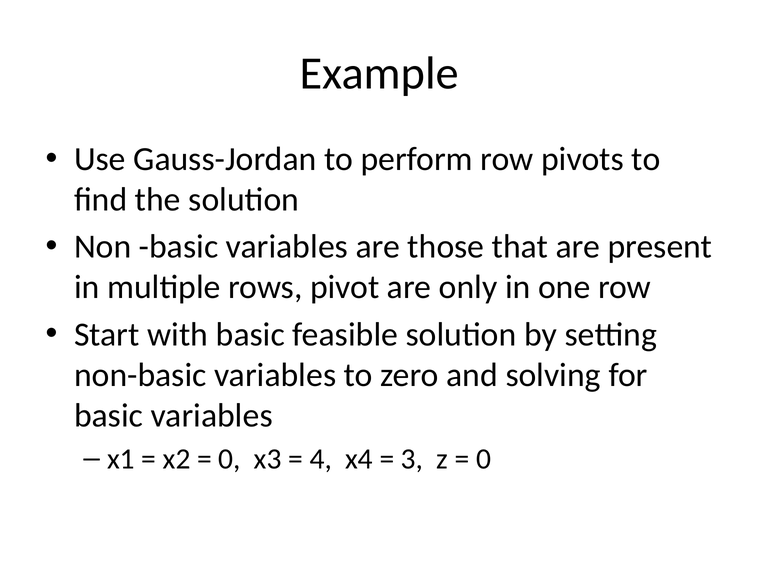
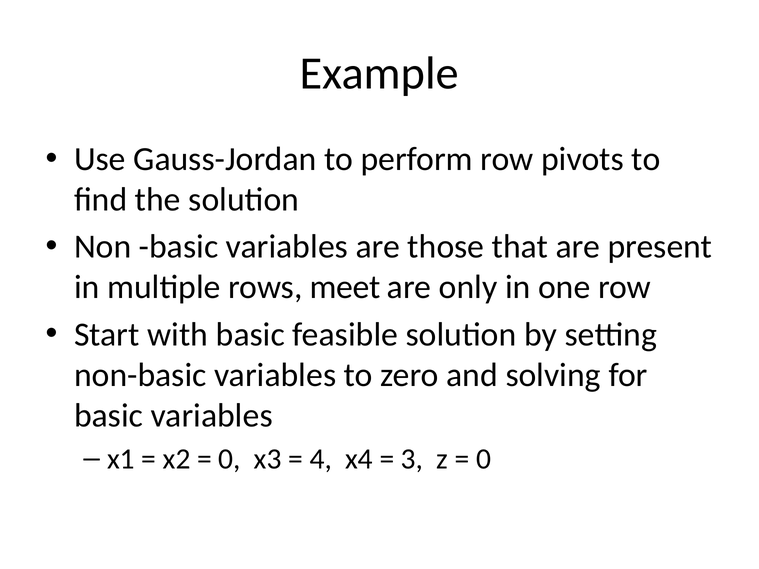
pivot: pivot -> meet
